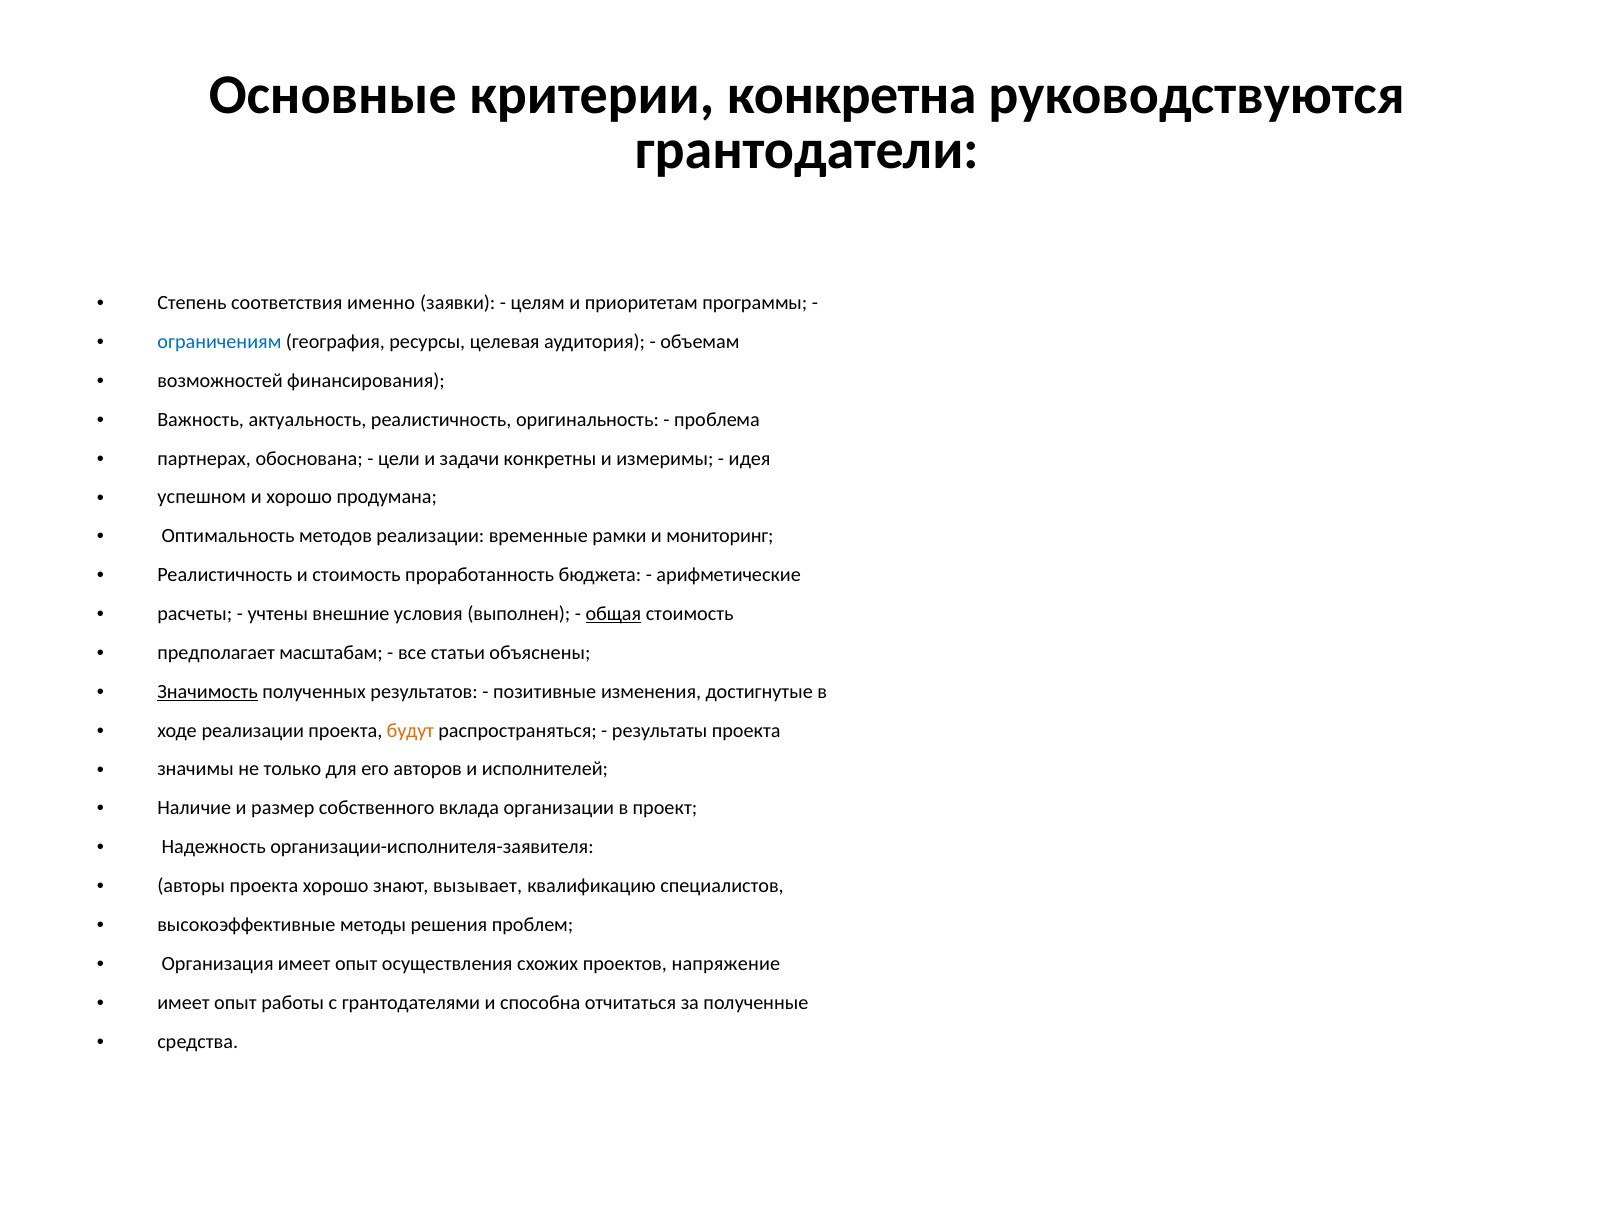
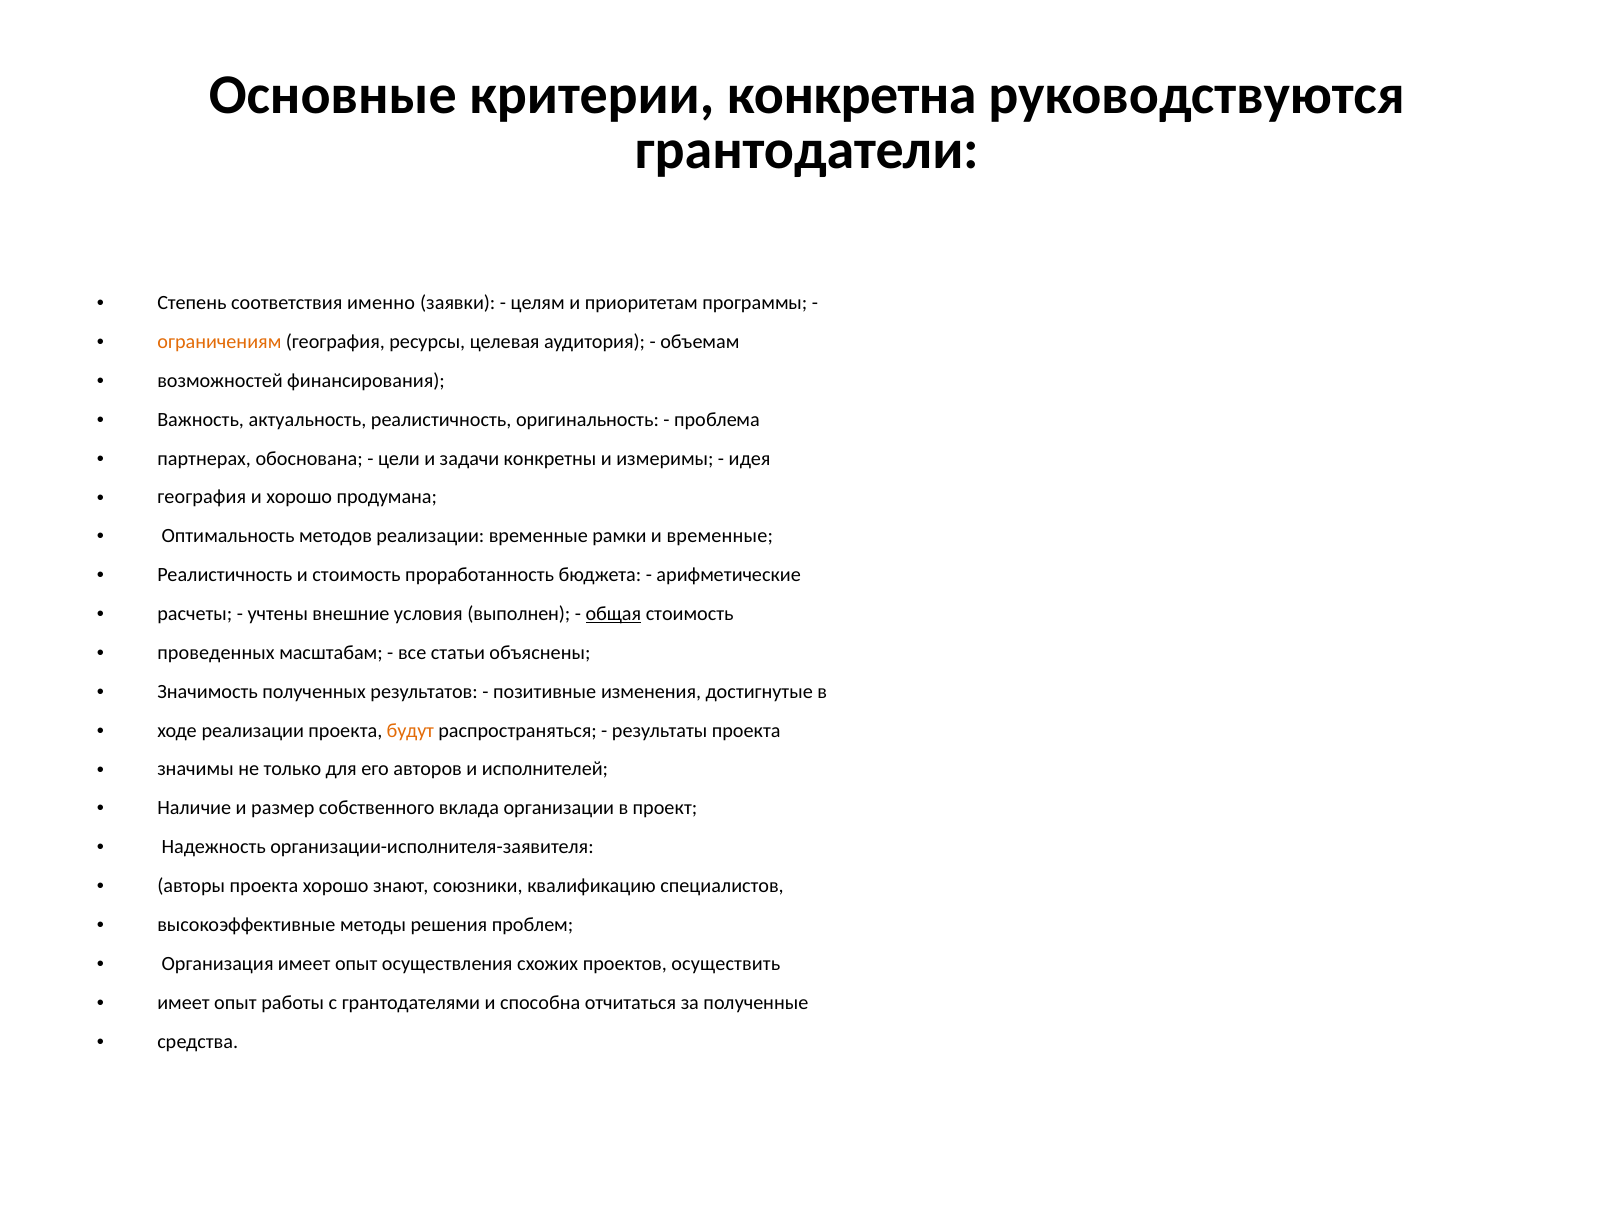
ограничениям colour: blue -> orange
успешном at (202, 497): успешном -> география
и мониторинг: мониторинг -> временные
предполагает: предполагает -> проведенных
Значимость underline: present -> none
вызывает: вызывает -> союзники
напряжение: напряжение -> осуществить
